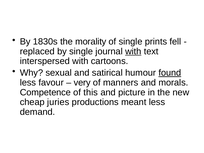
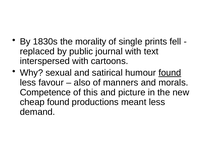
by single: single -> public
with at (133, 51) underline: present -> none
very: very -> also
cheap juries: juries -> found
